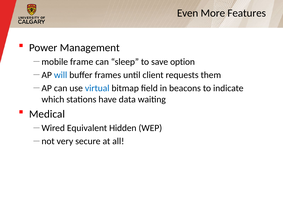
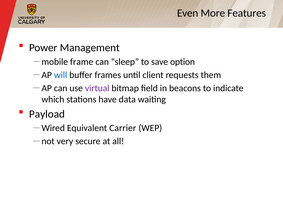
virtual colour: blue -> purple
Medical: Medical -> Payload
Hidden: Hidden -> Carrier
